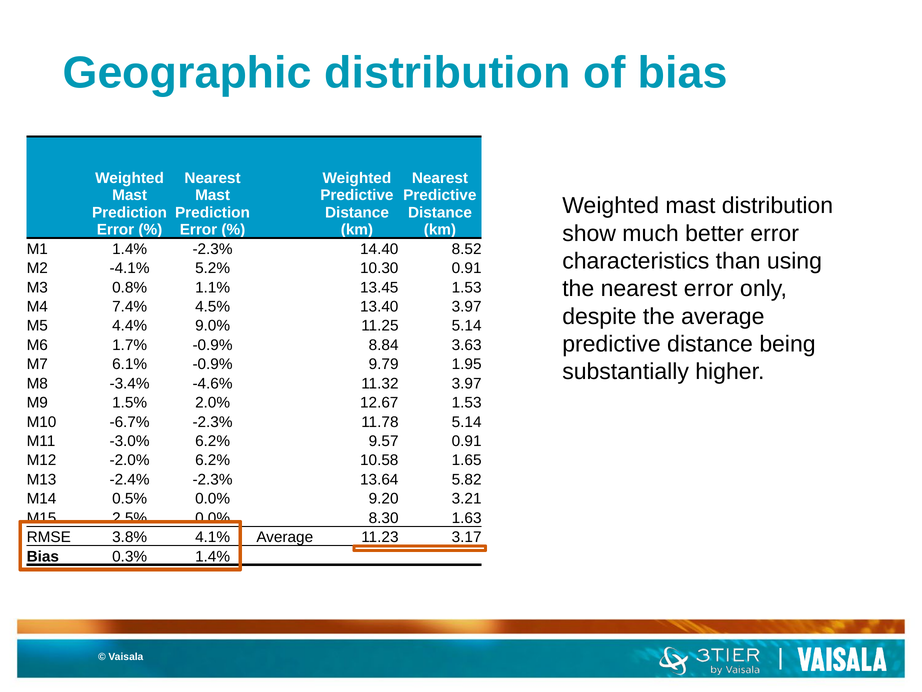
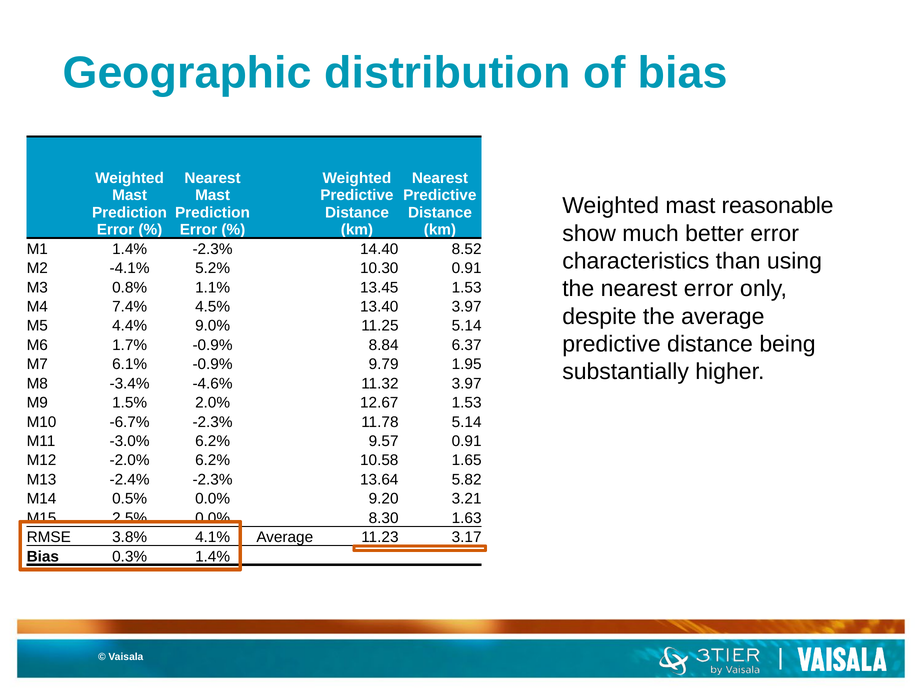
mast distribution: distribution -> reasonable
3.63: 3.63 -> 6.37
